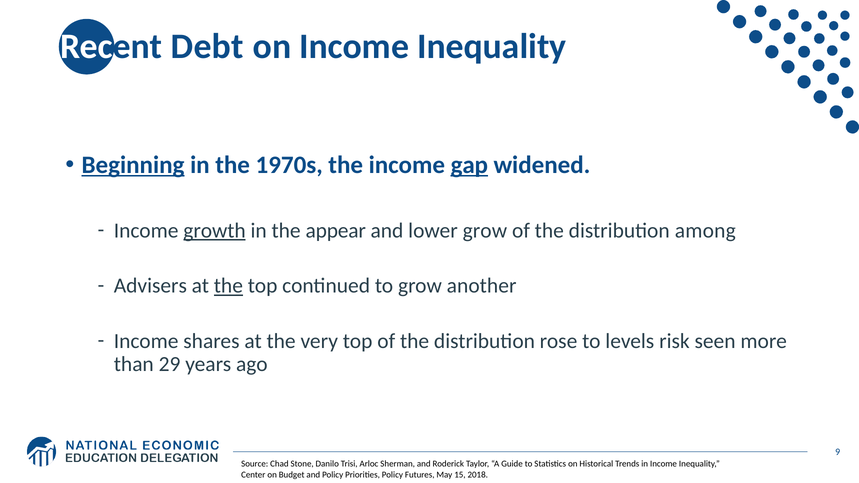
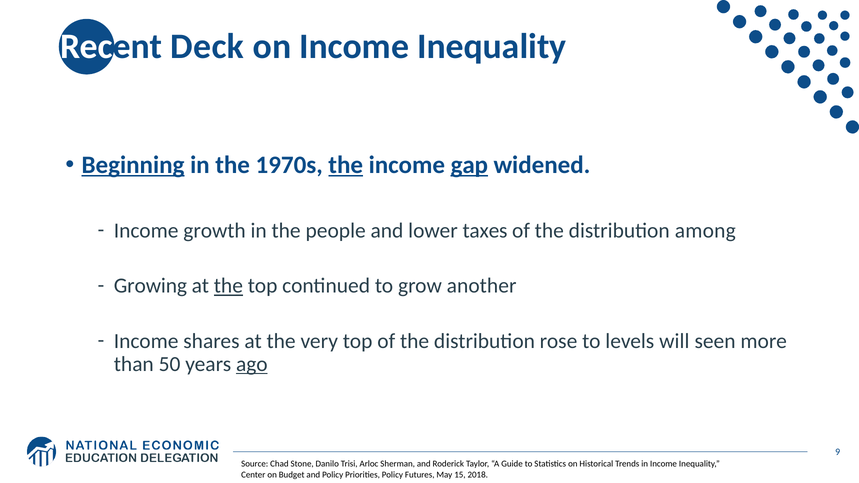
Debt: Debt -> Deck
the at (346, 165) underline: none -> present
growth underline: present -> none
appear: appear -> people
lower grow: grow -> taxes
Advisers: Advisers -> Growing
risk: risk -> will
29: 29 -> 50
ago underline: none -> present
